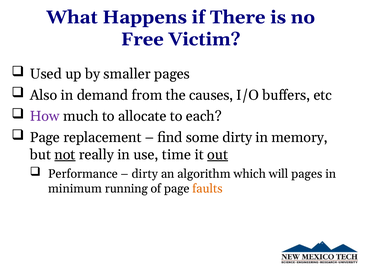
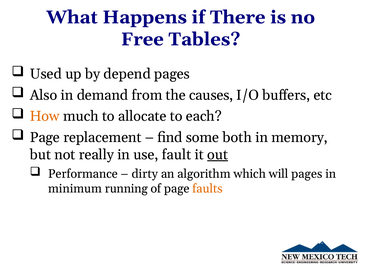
Victim: Victim -> Tables
smaller: smaller -> depend
How colour: purple -> orange
some dirty: dirty -> both
not underline: present -> none
time: time -> fault
